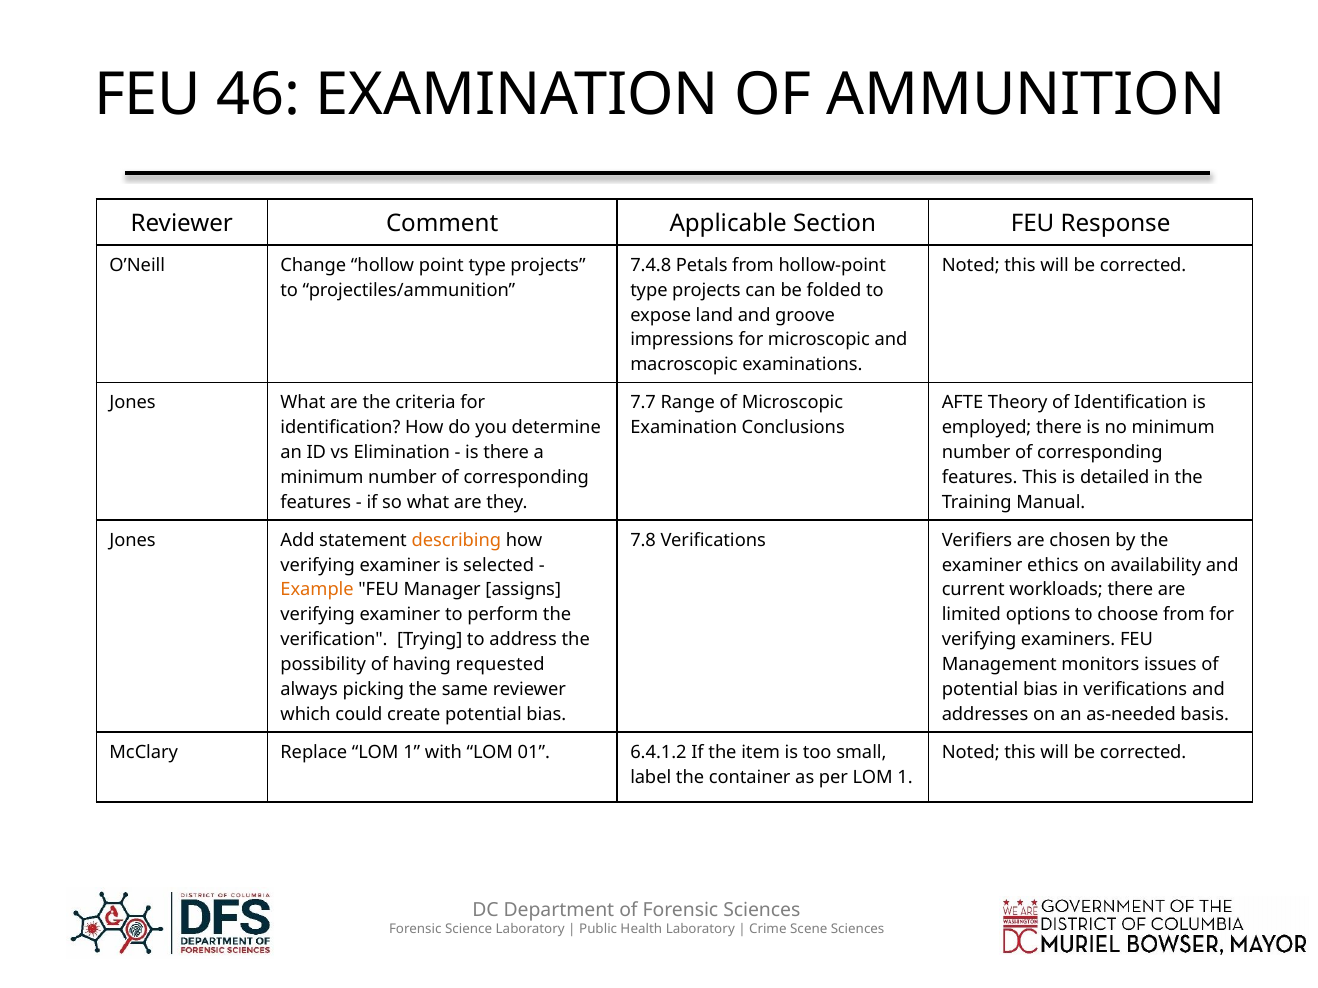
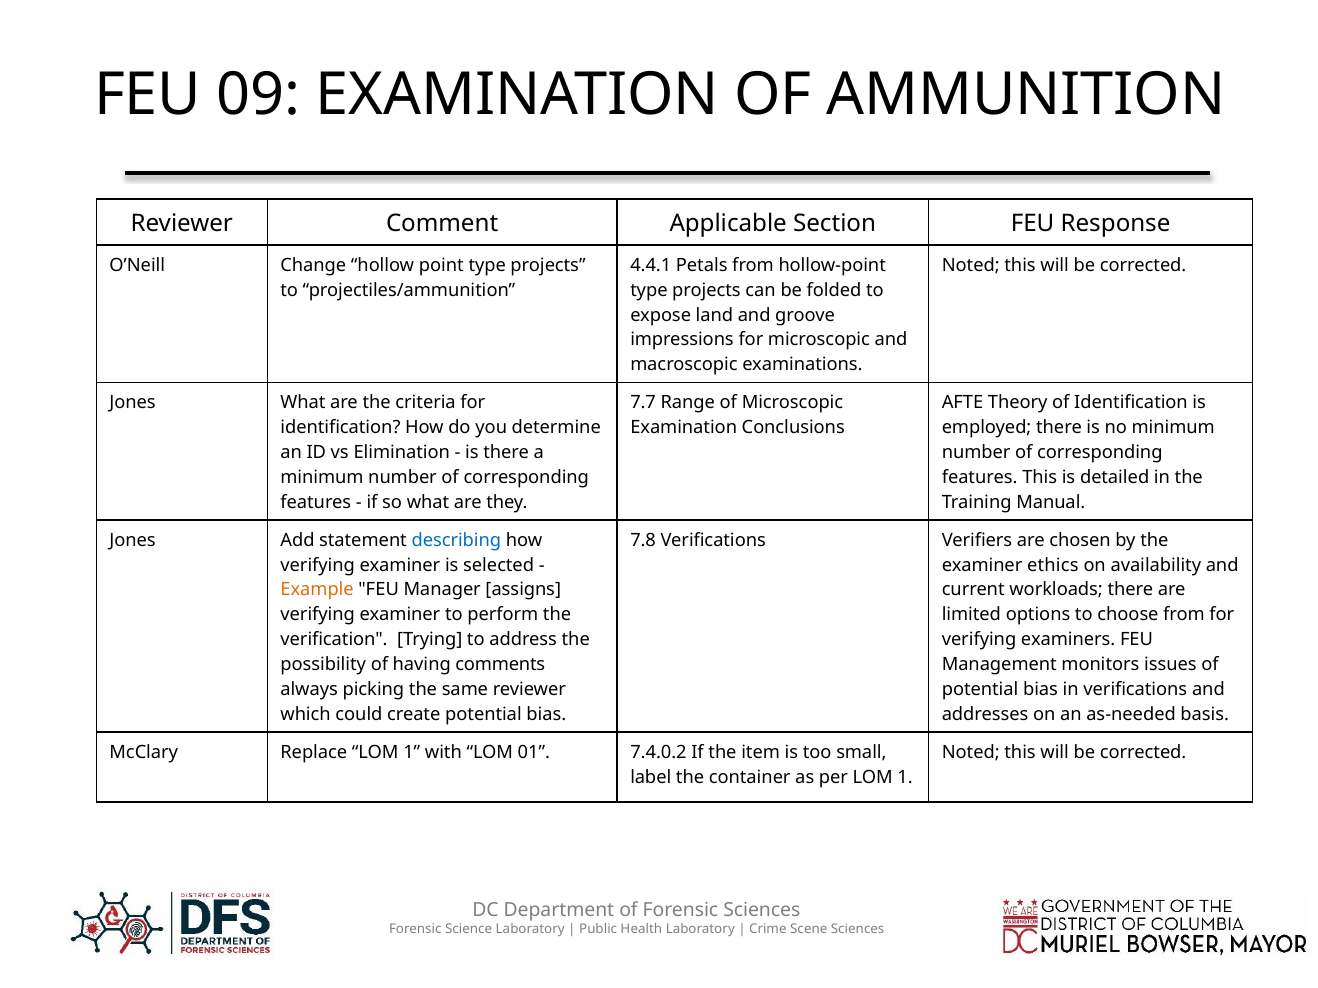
46: 46 -> 09
7.4.8: 7.4.8 -> 4.4.1
describing colour: orange -> blue
requested: requested -> comments
6.4.1.2: 6.4.1.2 -> 7.4.0.2
